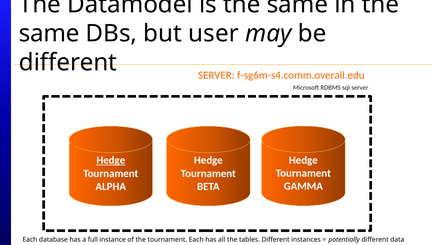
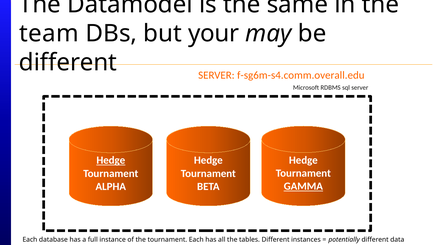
same at (49, 33): same -> team
user: user -> your
GAMMA underline: none -> present
